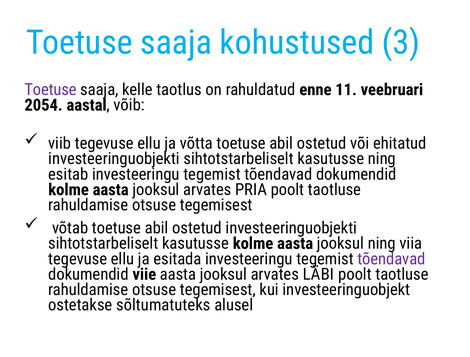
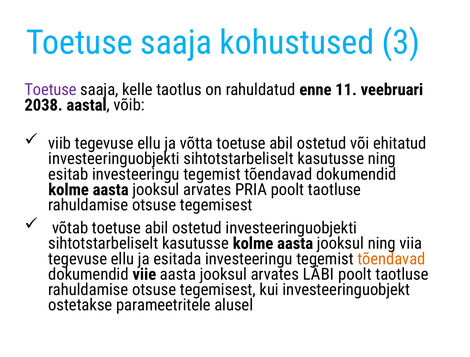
2054: 2054 -> 2038
tõendavad at (391, 259) colour: purple -> orange
sõltumatuteks: sõltumatuteks -> parameetritele
